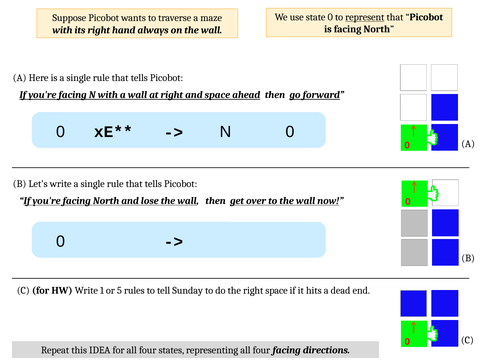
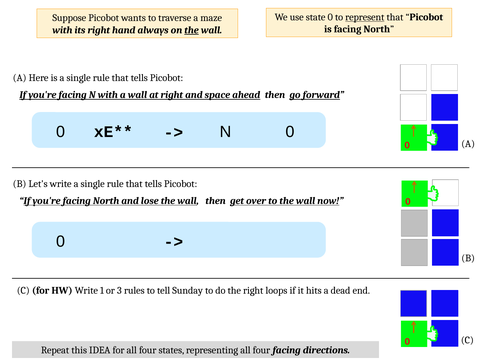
the at (192, 30) underline: none -> present
5: 5 -> 3
right space: space -> loops
